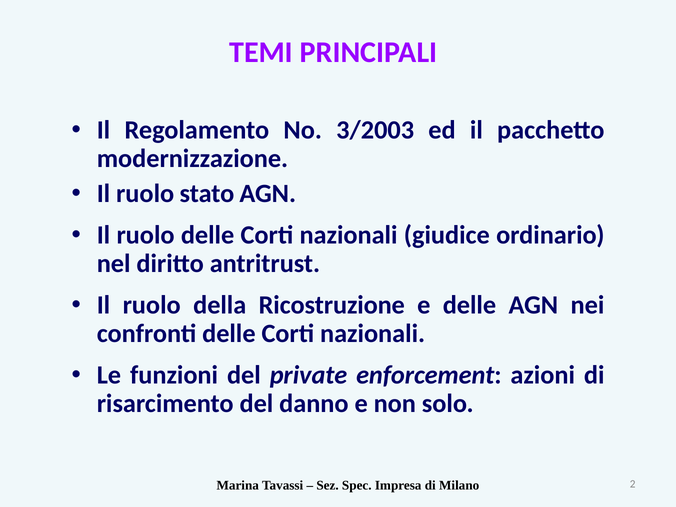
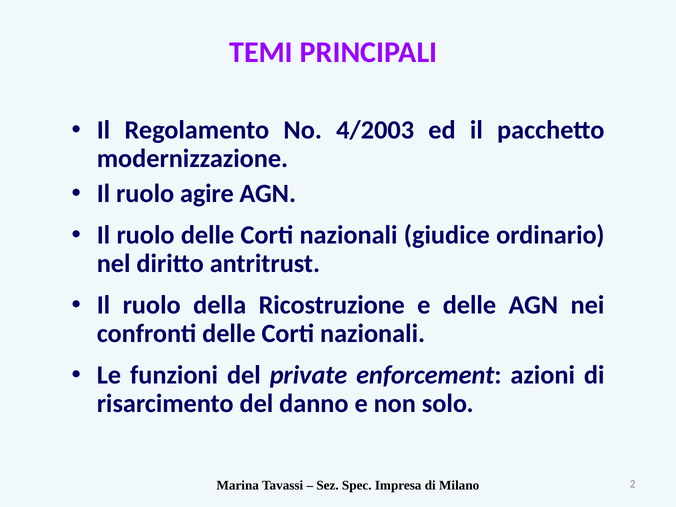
3/2003: 3/2003 -> 4/2003
stato: stato -> agire
